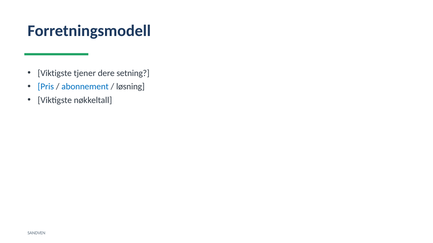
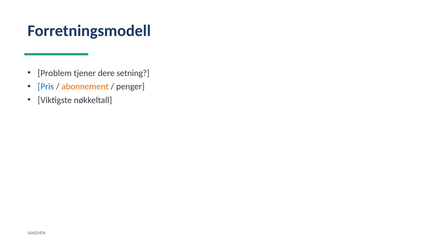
Viktigste at (55, 73): Viktigste -> Problem
abonnement colour: blue -> orange
løsning: løsning -> penger
